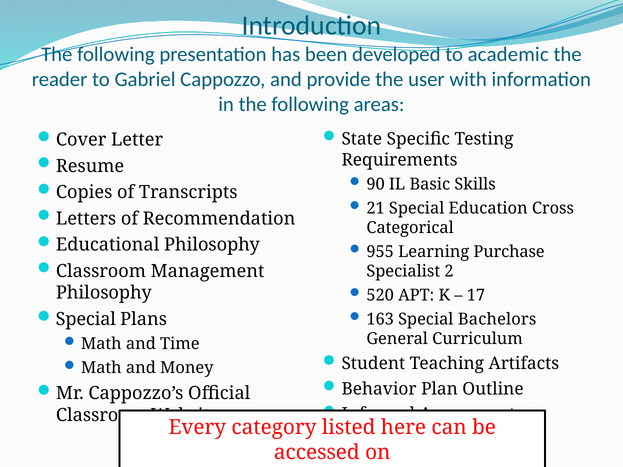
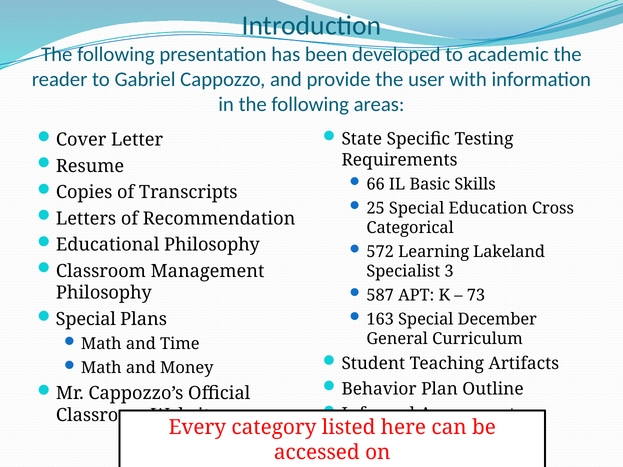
90: 90 -> 66
21: 21 -> 25
955: 955 -> 572
Purchase: Purchase -> Lakeland
2: 2 -> 3
520: 520 -> 587
17: 17 -> 73
Bachelors: Bachelors -> December
